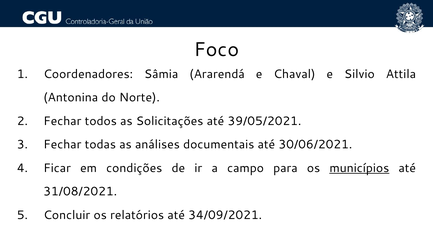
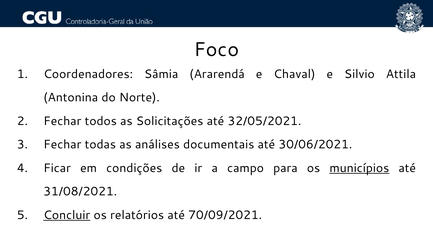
39/05/2021: 39/05/2021 -> 32/05/2021
Concluir underline: none -> present
34/09/2021: 34/09/2021 -> 70/09/2021
